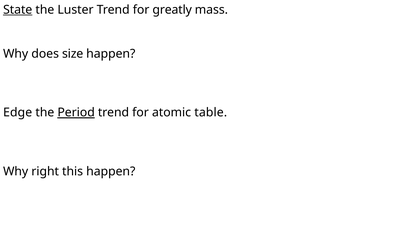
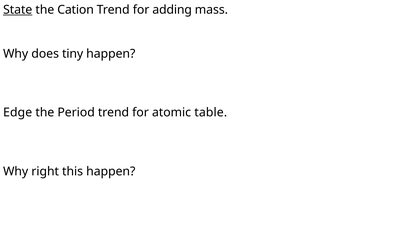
Luster: Luster -> Cation
greatly: greatly -> adding
size: size -> tiny
Period underline: present -> none
